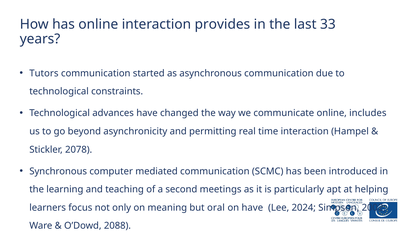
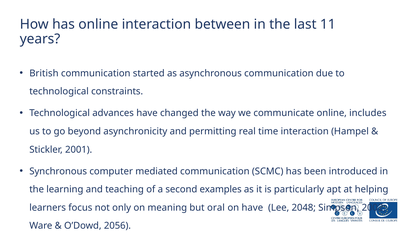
provides: provides -> between
33: 33 -> 11
Tutors: Tutors -> British
2078: 2078 -> 2001
meetings: meetings -> examples
2024: 2024 -> 2048
2088: 2088 -> 2056
